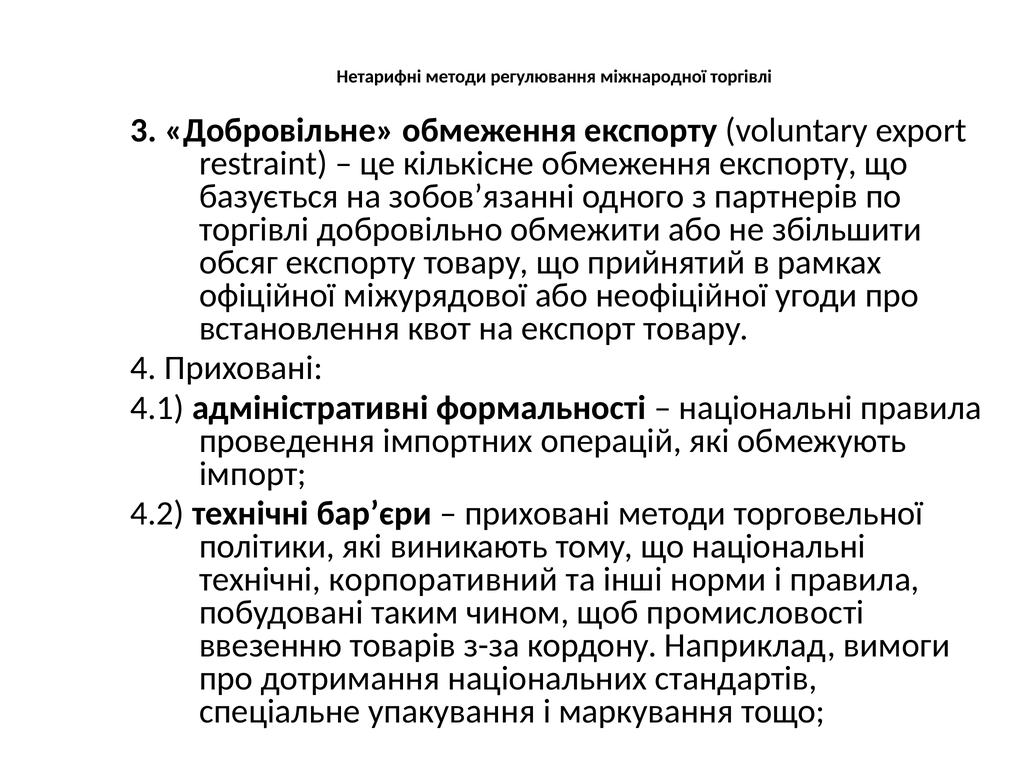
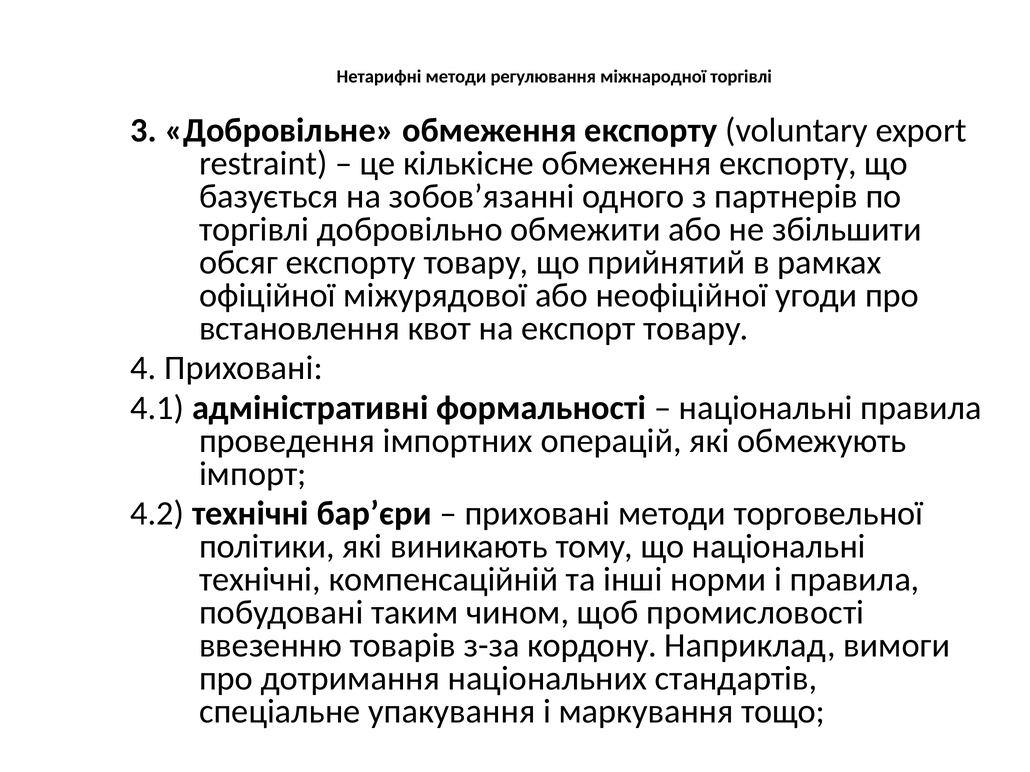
корпоративний: корпоративний -> компенсаційній
